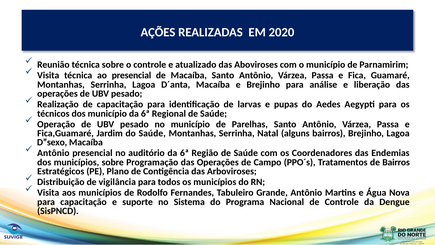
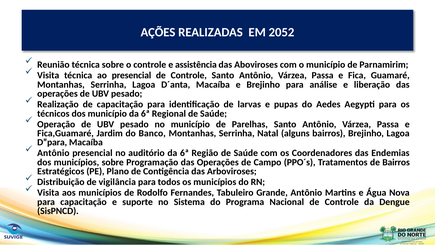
2020: 2020 -> 2052
atualizado: atualizado -> assistência
Macaíba at (189, 75): Macaíba -> Controle
do Saúde: Saúde -> Banco
D”sexo: D”sexo -> D”para
